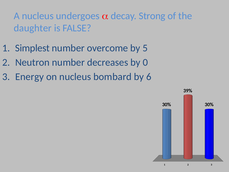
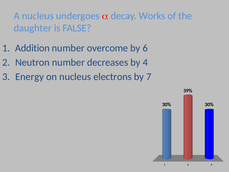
Strong: Strong -> Works
Simplest: Simplest -> Addition
5: 5 -> 6
0: 0 -> 4
bombard: bombard -> electrons
6: 6 -> 7
